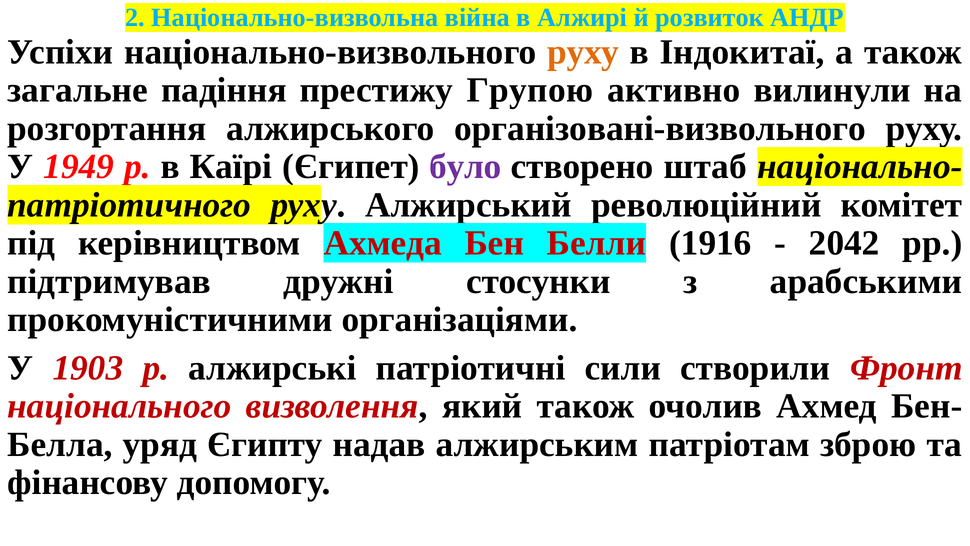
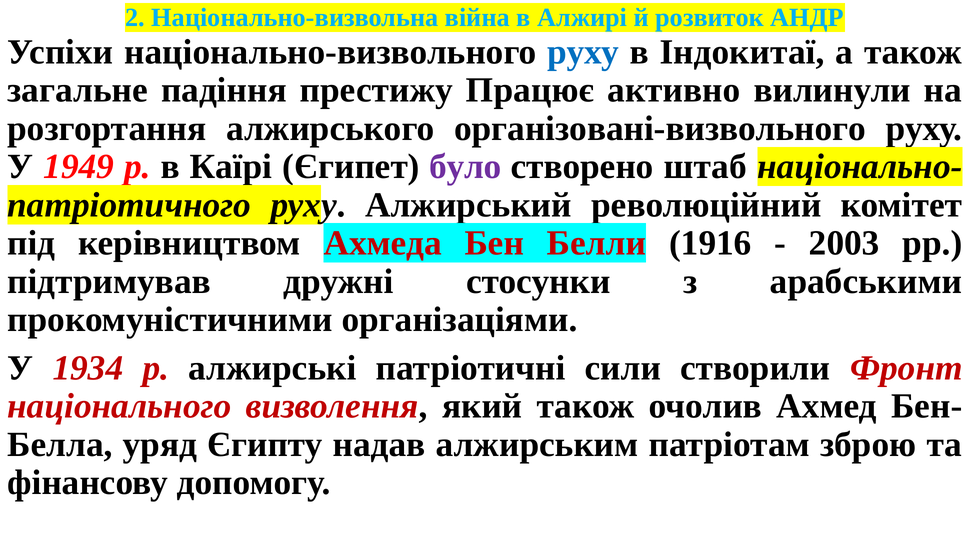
руху at (583, 52) colour: orange -> blue
Групою: Групою -> Працює
2042: 2042 -> 2003
1903: 1903 -> 1934
